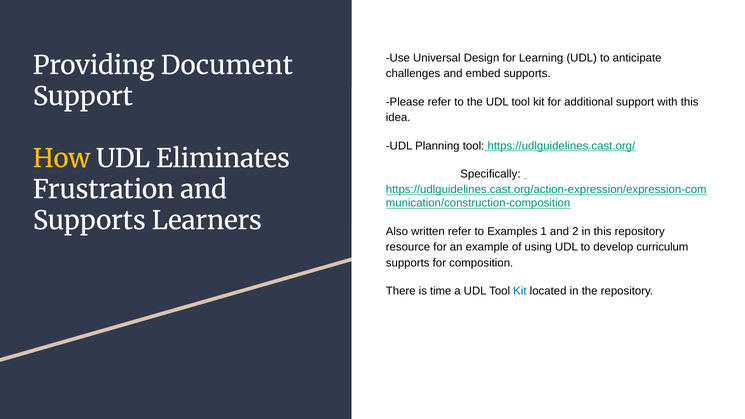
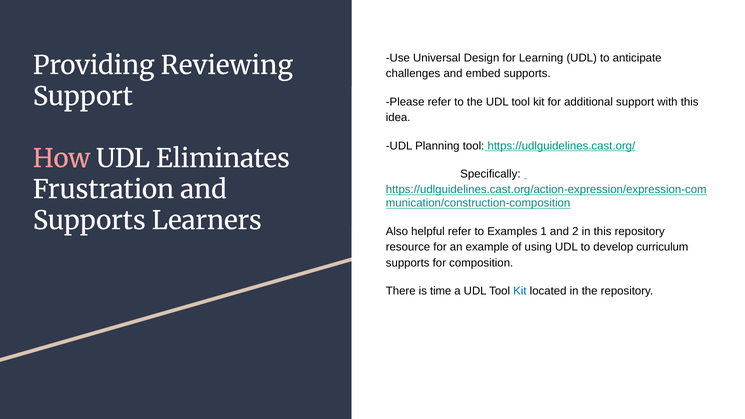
Document: Document -> Reviewing
How colour: yellow -> pink
written: written -> helpful
